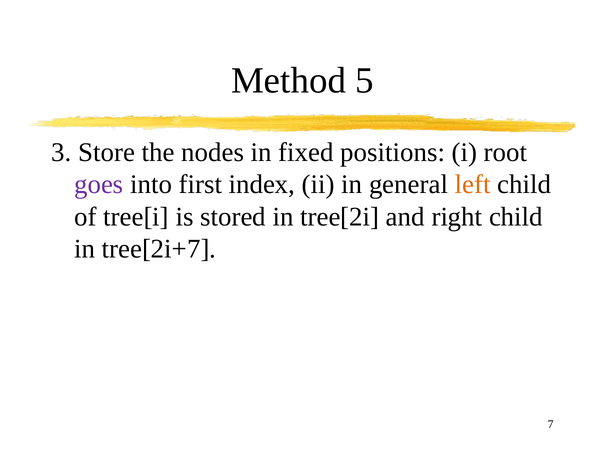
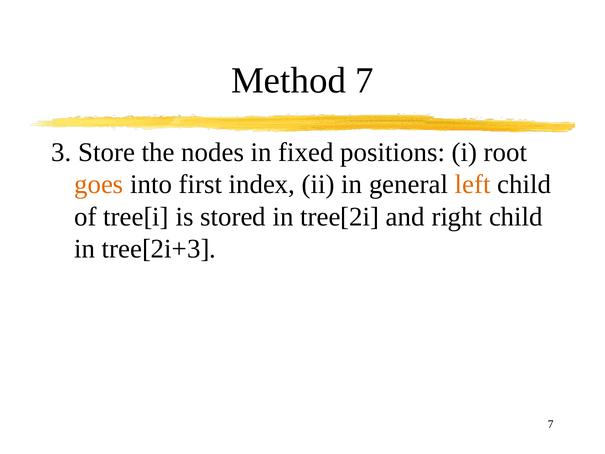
Method 5: 5 -> 7
goes colour: purple -> orange
tree[2i+7: tree[2i+7 -> tree[2i+3
